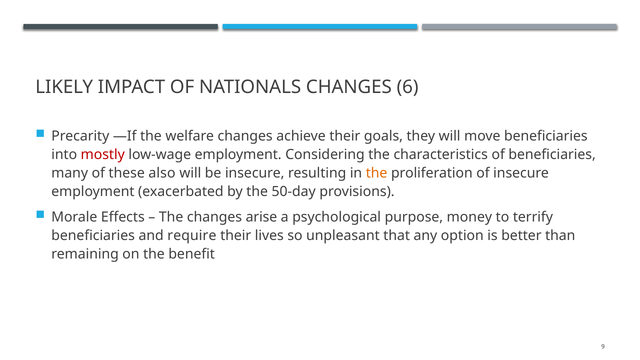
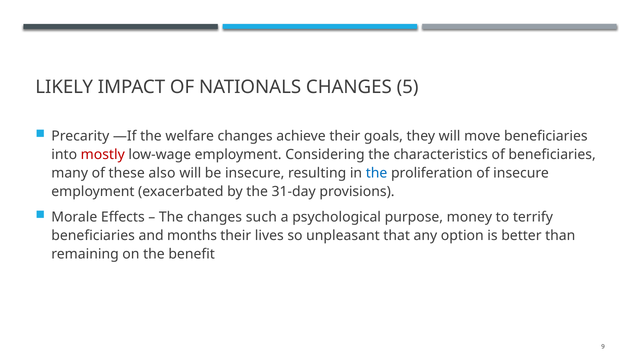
6: 6 -> 5
the at (377, 173) colour: orange -> blue
50-day: 50-day -> 31-day
arise: arise -> such
require: require -> months
